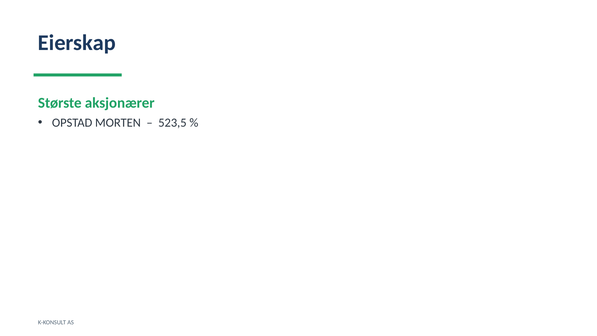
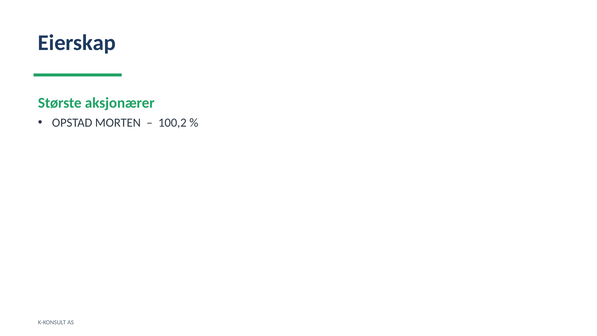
523,5: 523,5 -> 100,2
